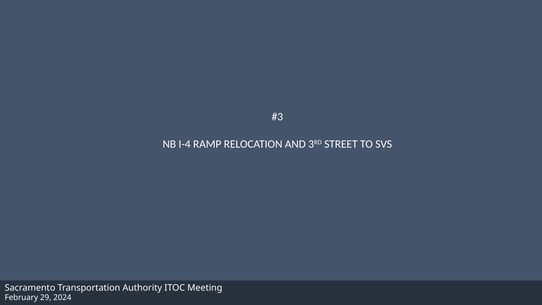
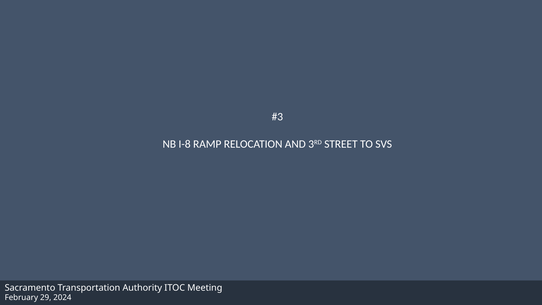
I-4: I-4 -> I-8
